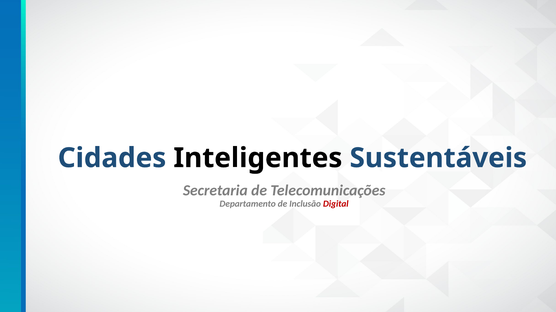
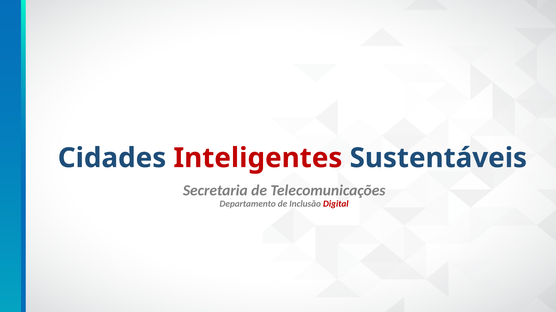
Inteligentes colour: black -> red
